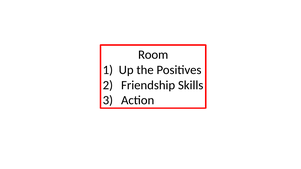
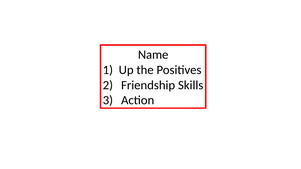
Room: Room -> Name
